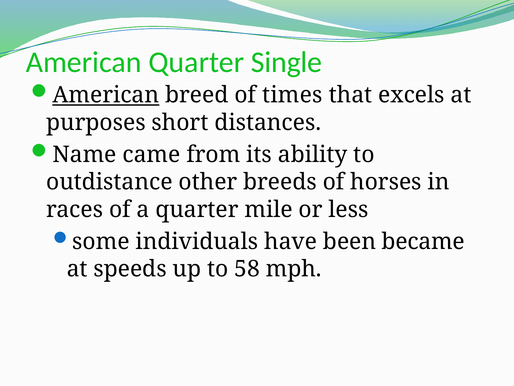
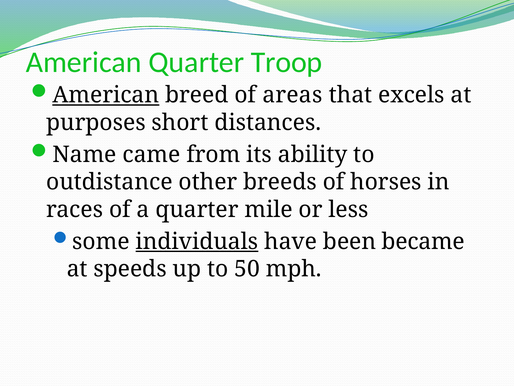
Single: Single -> Troop
times: times -> areas
individuals underline: none -> present
58: 58 -> 50
